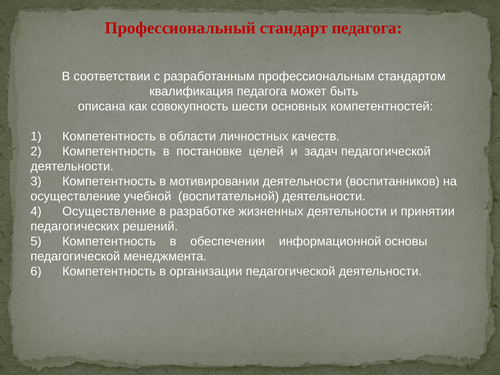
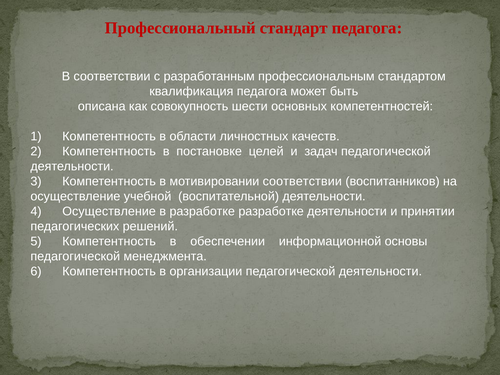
мотивировании деятельности: деятельности -> соответствии
разработке жизненных: жизненных -> разработке
